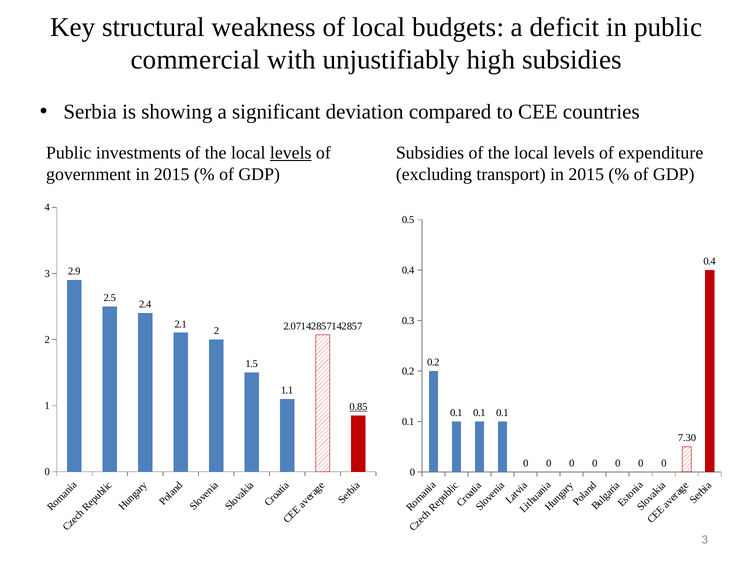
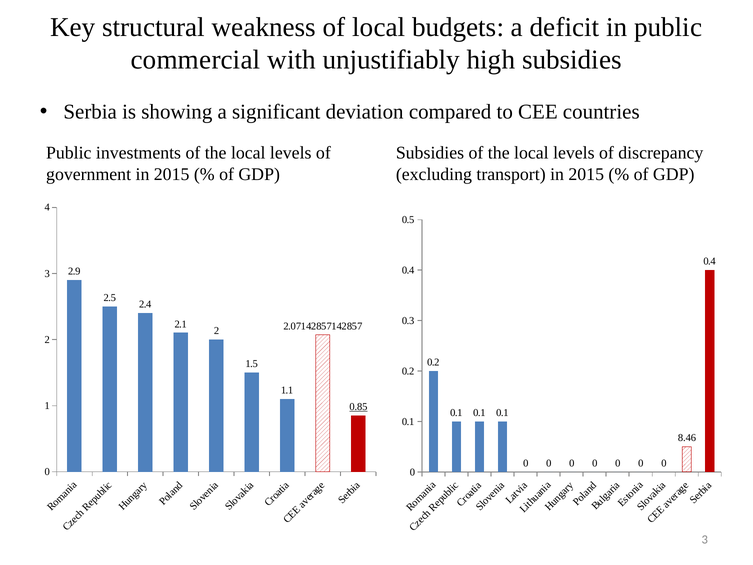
levels at (291, 153) underline: present -> none
expenditure: expenditure -> discrepancy
7.30: 7.30 -> 8.46
